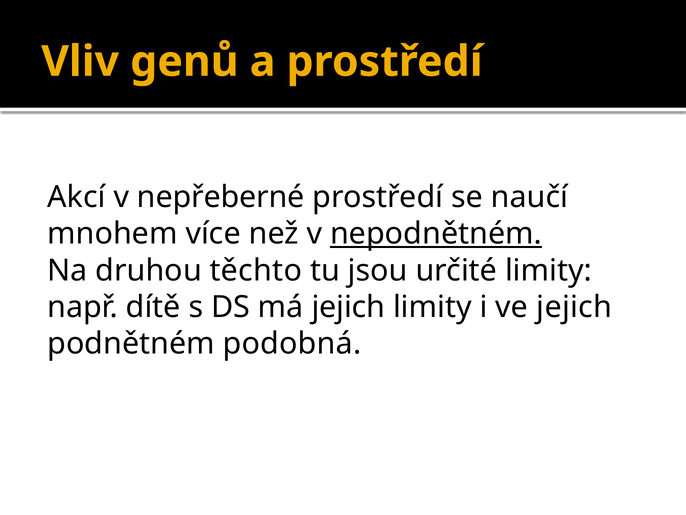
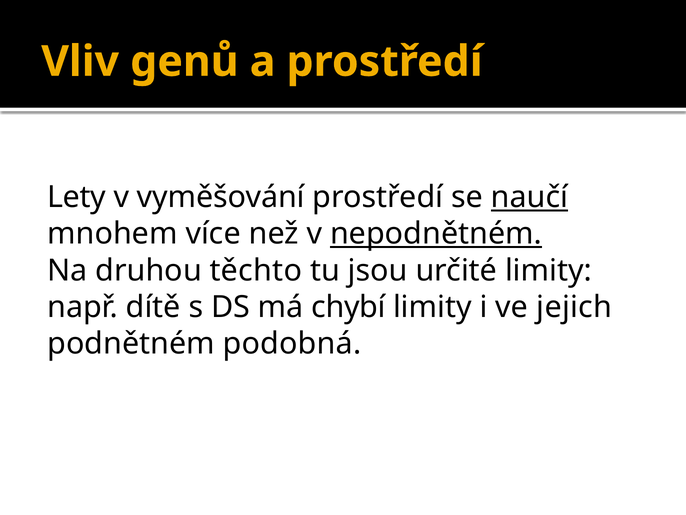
Akcí: Akcí -> Lety
nepřeberné: nepřeberné -> vyměšování
naučí underline: none -> present
má jejich: jejich -> chybí
